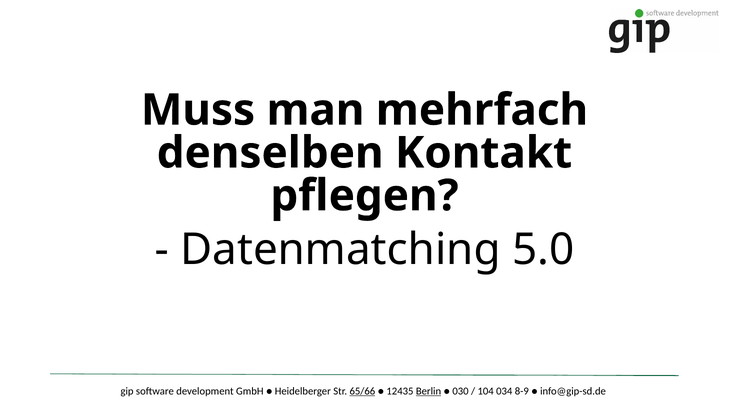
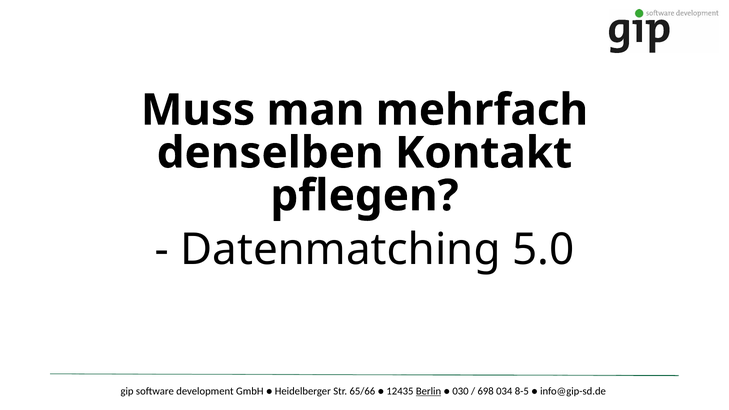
65/66 underline: present -> none
104: 104 -> 698
8-9: 8-9 -> 8-5
